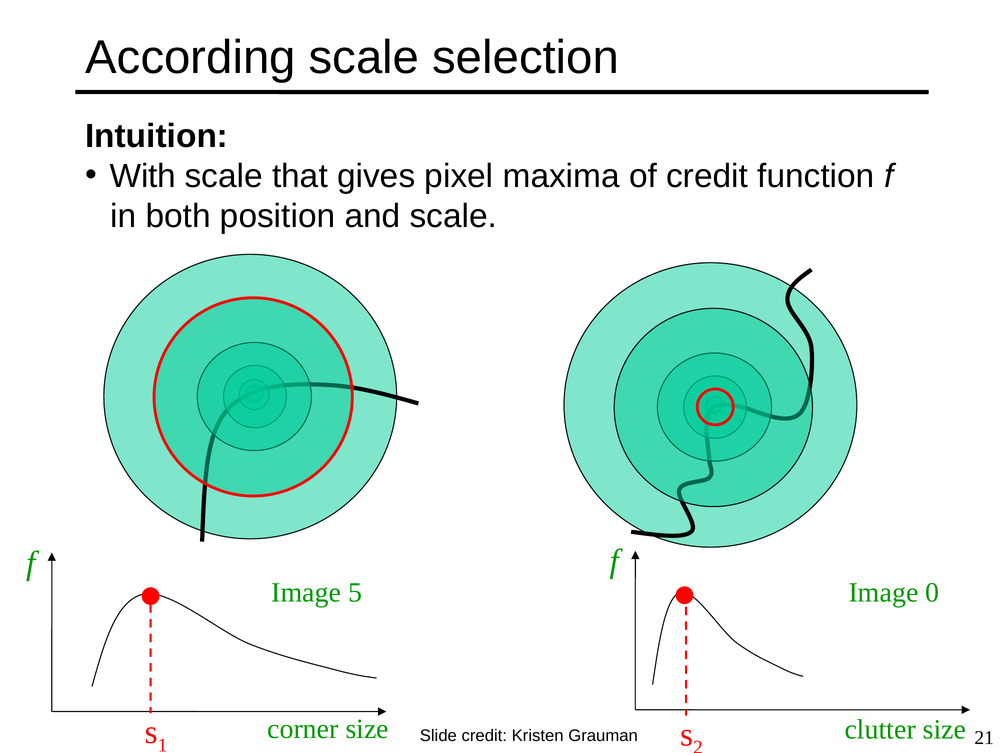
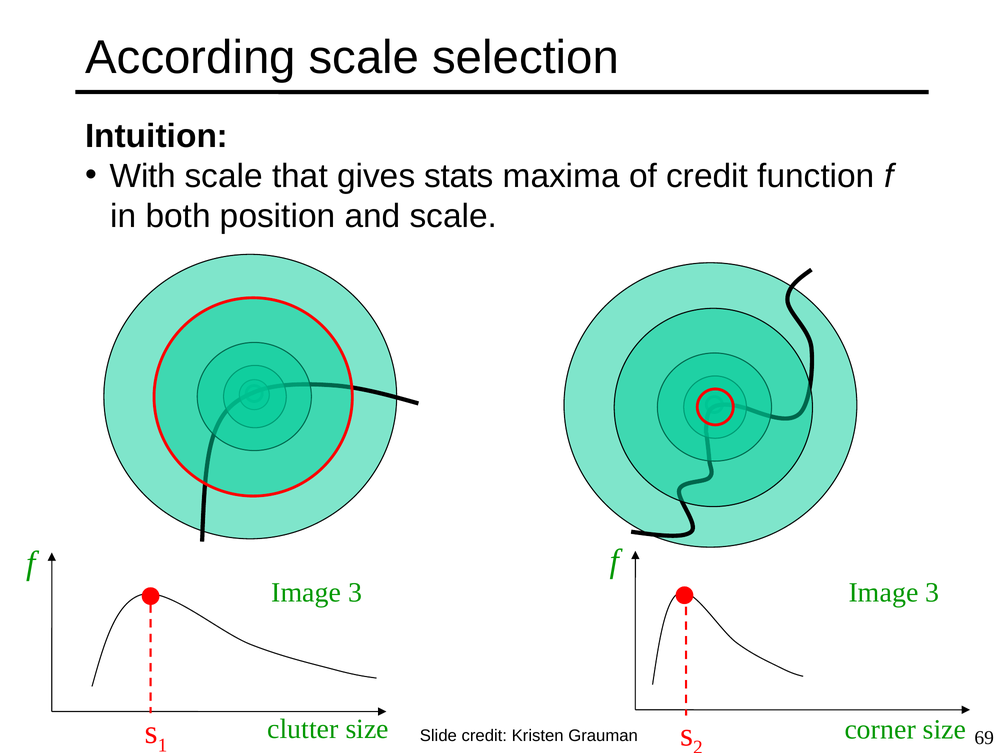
pixel: pixel -> stats
5 at (355, 593): 5 -> 3
0 at (932, 593): 0 -> 3
corner: corner -> clutter
clutter: clutter -> corner
21: 21 -> 69
